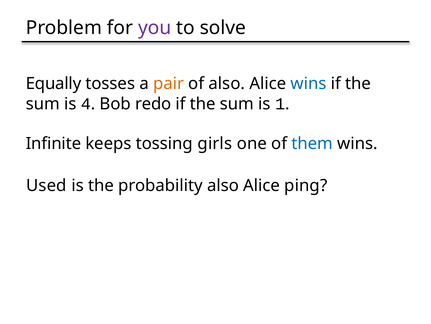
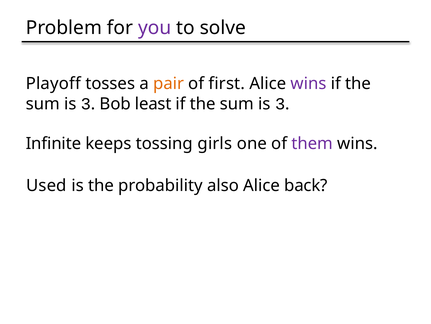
Equally: Equally -> Playoff
of also: also -> first
wins at (308, 84) colour: blue -> purple
4 at (86, 104): 4 -> 3
redo: redo -> least
1 at (280, 104): 1 -> 3
them colour: blue -> purple
ping: ping -> back
